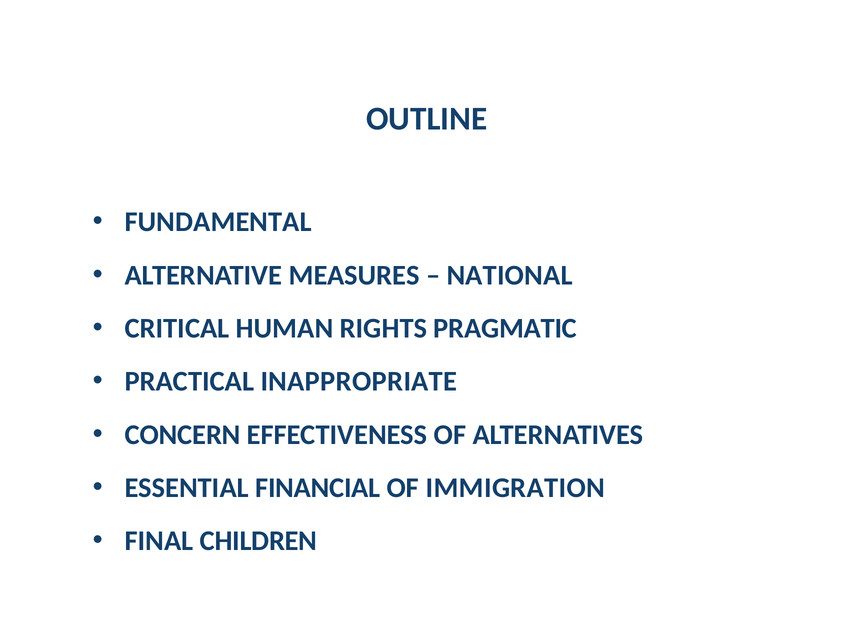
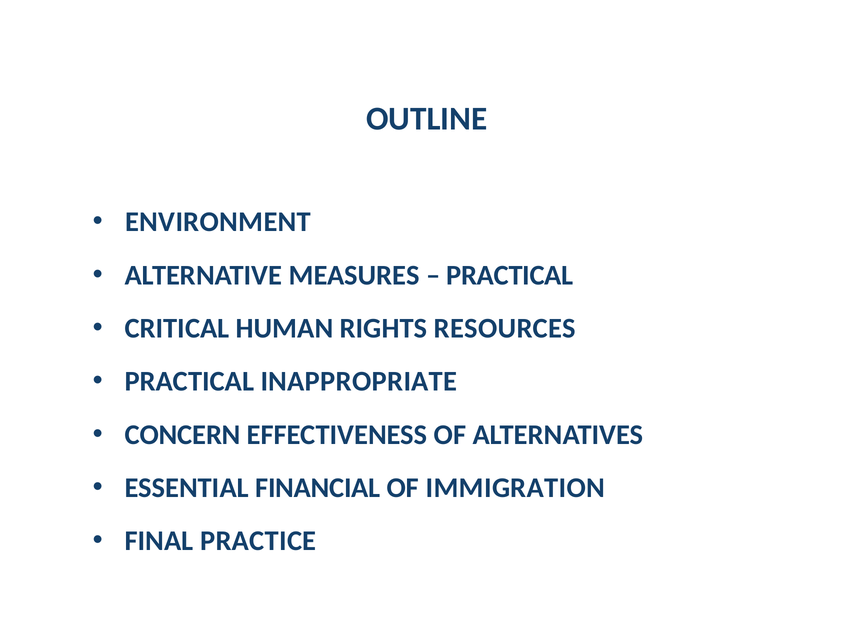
FUNDAMENTAL: FUNDAMENTAL -> ENVIRONMENT
NATIONAL at (510, 275): NATIONAL -> PRACTICAL
PRAGMATIC: PRAGMATIC -> RESOURCES
CHILDREN: CHILDREN -> PRACTICE
